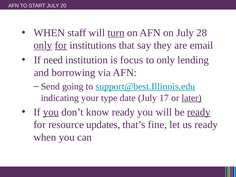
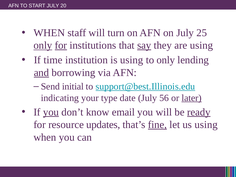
turn underline: present -> none
28: 28 -> 25
say underline: none -> present
are email: email -> using
need: need -> time
is focus: focus -> using
and underline: none -> present
going: going -> initial
17: 17 -> 56
know ready: ready -> email
fine underline: none -> present
us ready: ready -> using
